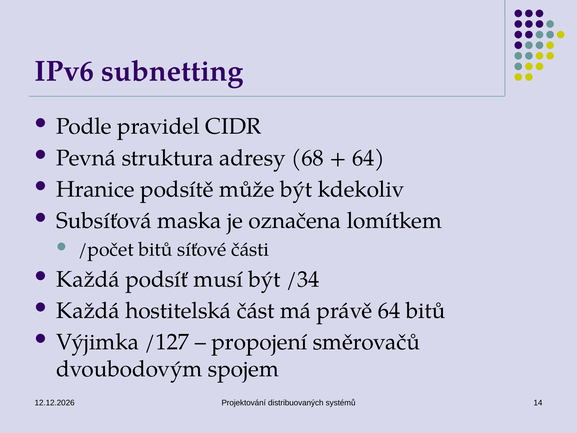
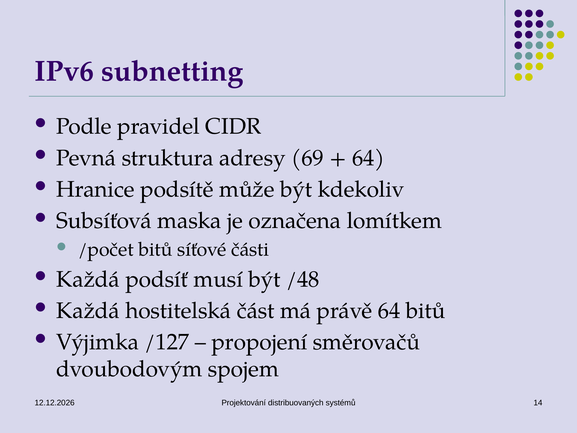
68: 68 -> 69
/34: /34 -> /48
